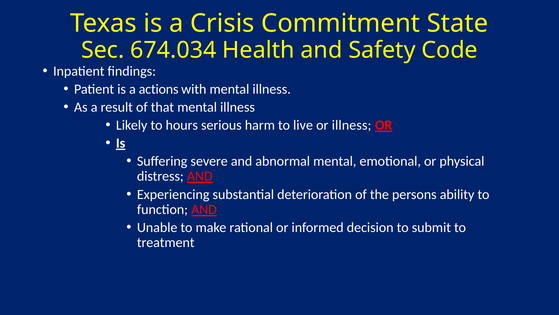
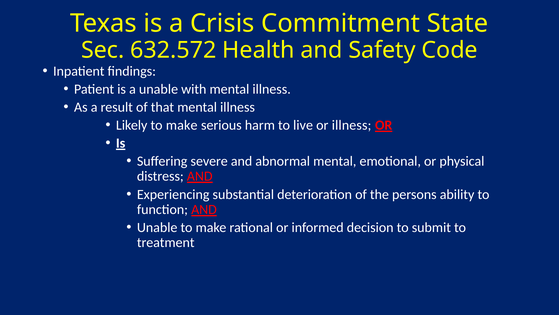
674.034: 674.034 -> 632.572
a actions: actions -> unable
Likely to hours: hours -> make
